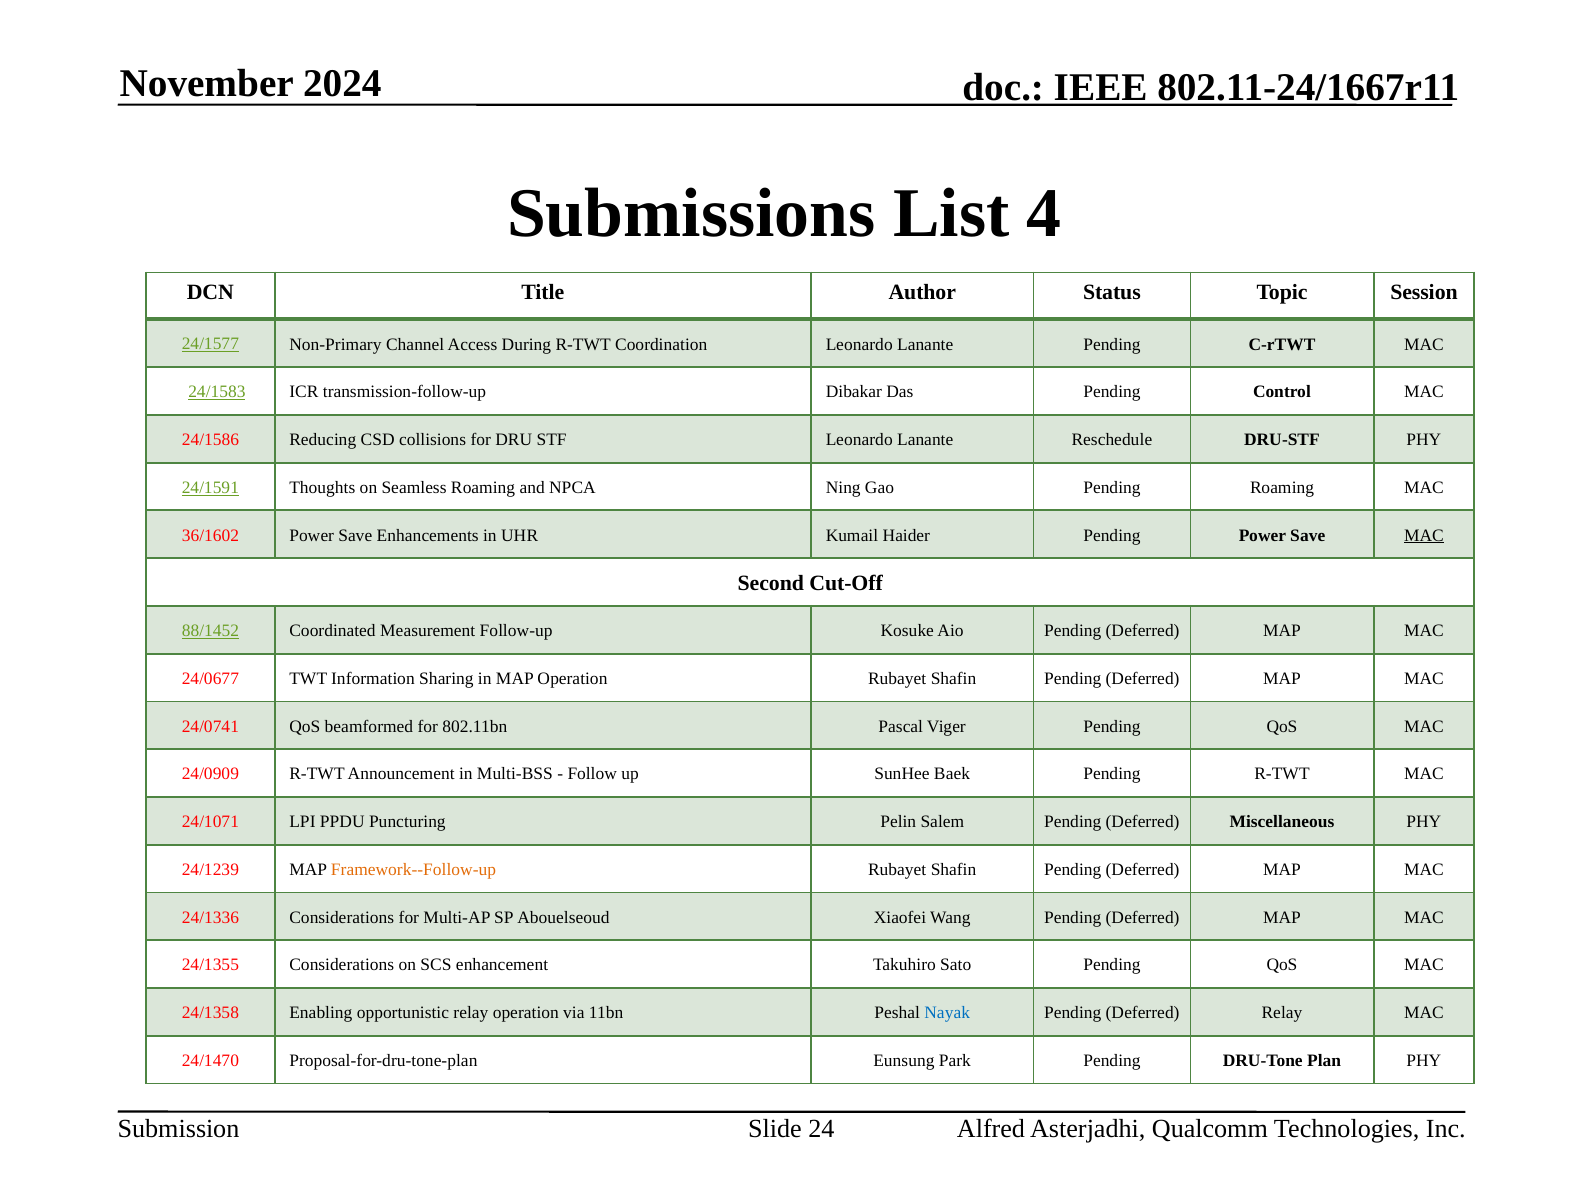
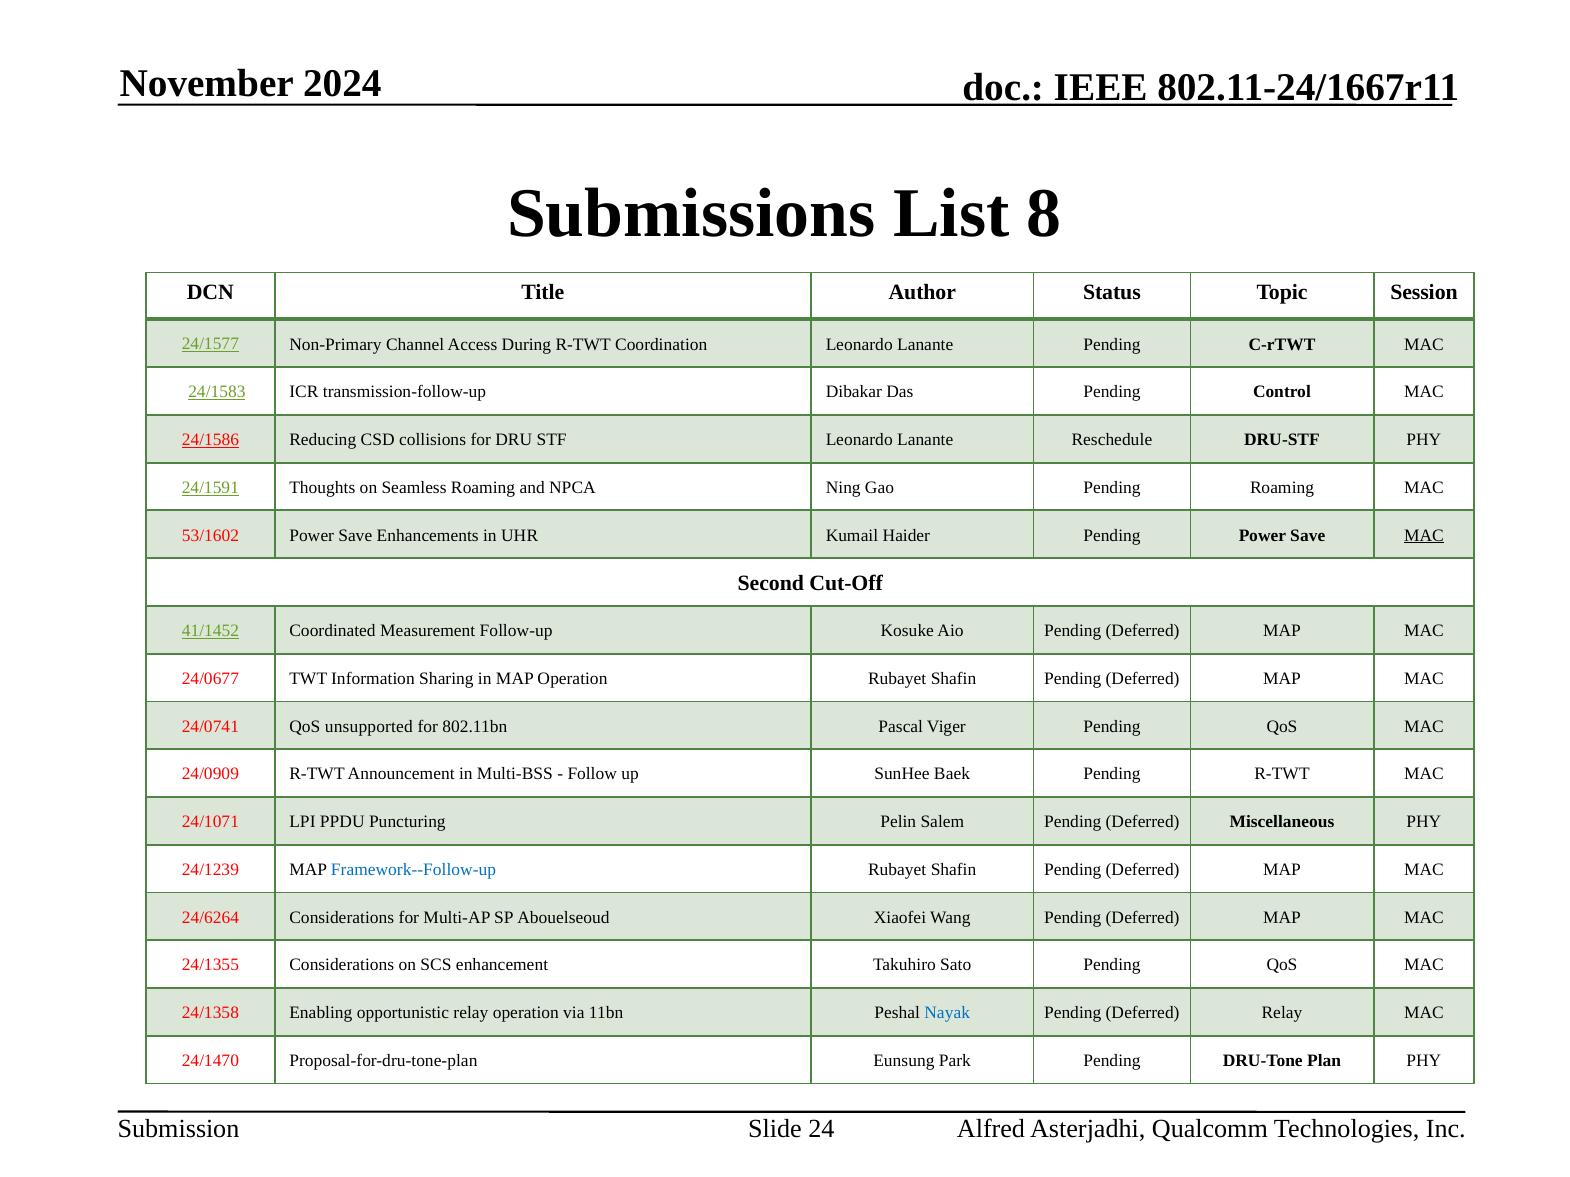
4: 4 -> 8
24/1586 underline: none -> present
36/1602: 36/1602 -> 53/1602
88/1452: 88/1452 -> 41/1452
beamformed: beamformed -> unsupported
Framework--Follow-up colour: orange -> blue
24/1336: 24/1336 -> 24/6264
